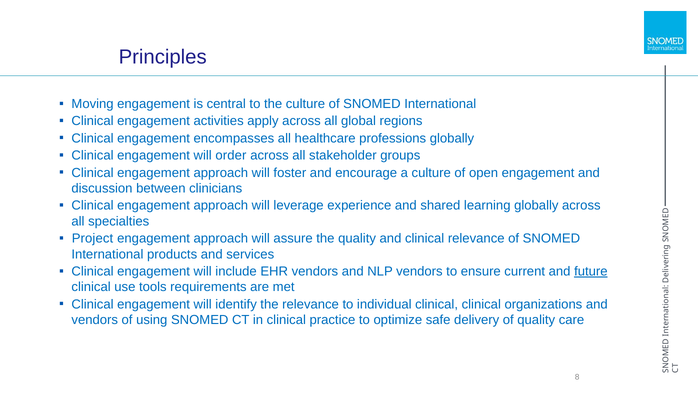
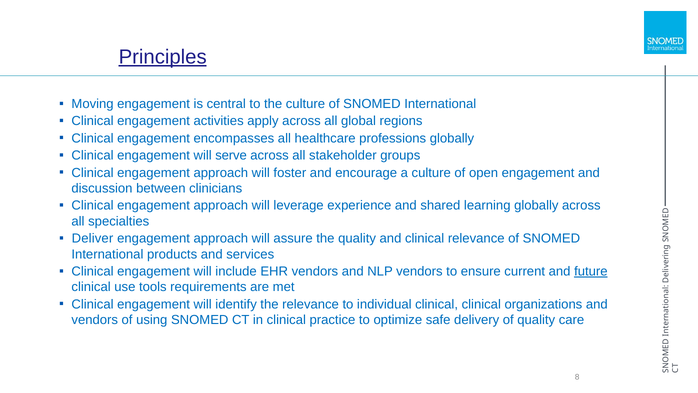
Principles underline: none -> present
order: order -> serve
Project: Project -> Deliver
